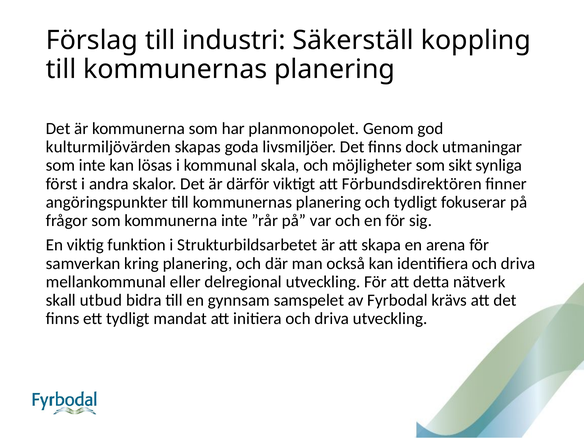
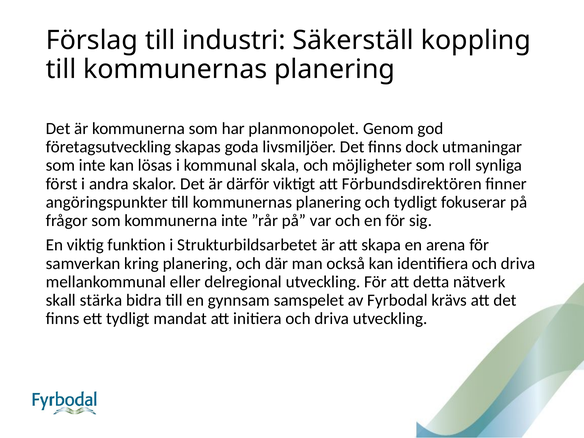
kulturmiljövärden: kulturmiljövärden -> företagsutveckling
sikt: sikt -> roll
utbud: utbud -> stärka
